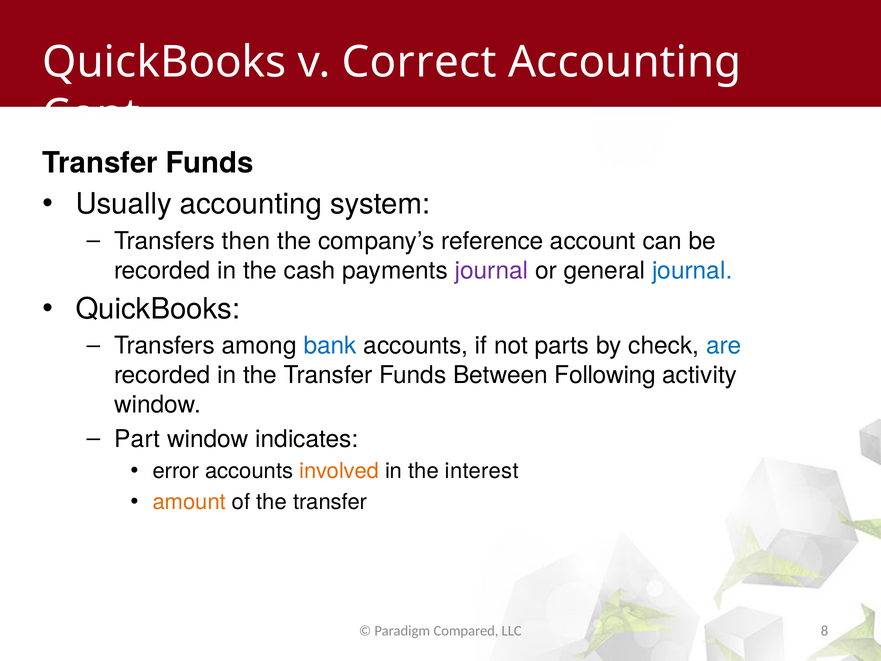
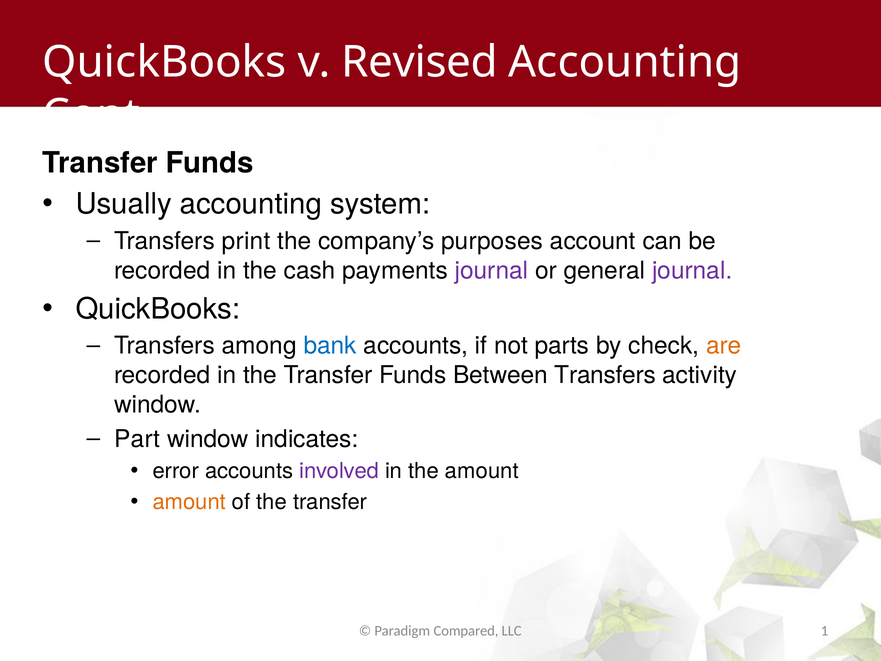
Correct: Correct -> Revised
then: then -> print
reference: reference -> purposes
journal at (692, 270) colour: blue -> purple
are colour: blue -> orange
Between Following: Following -> Transfers
involved colour: orange -> purple
the interest: interest -> amount
8: 8 -> 1
